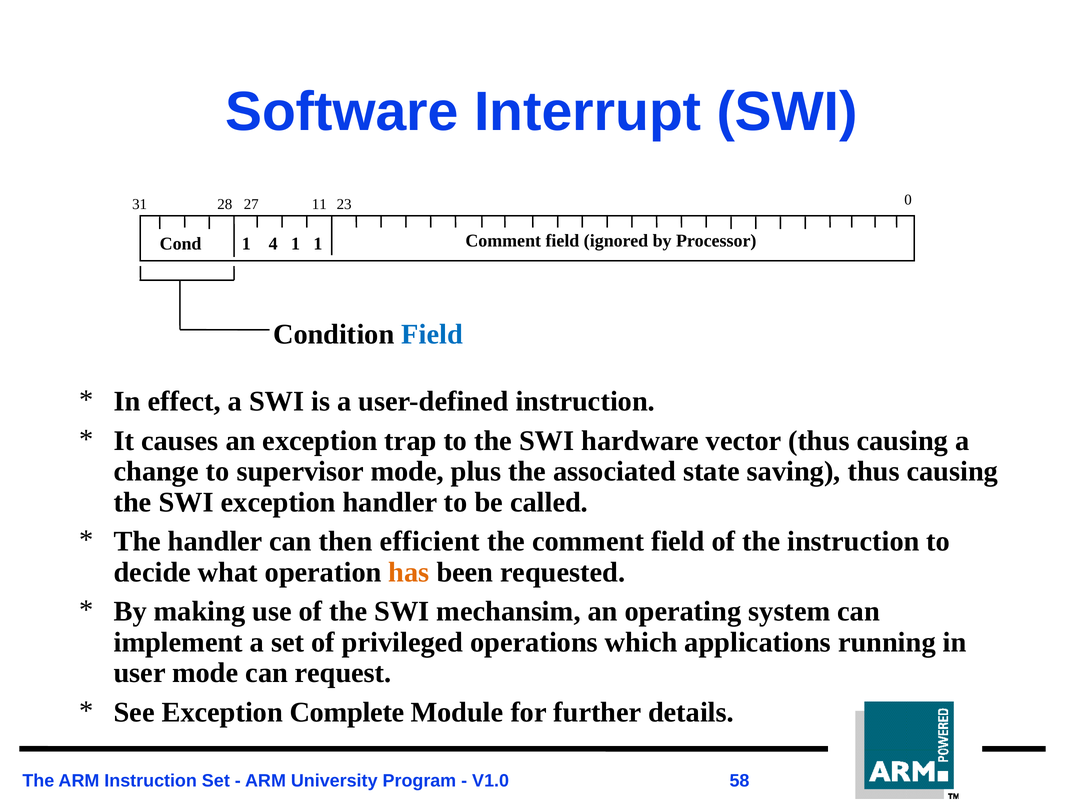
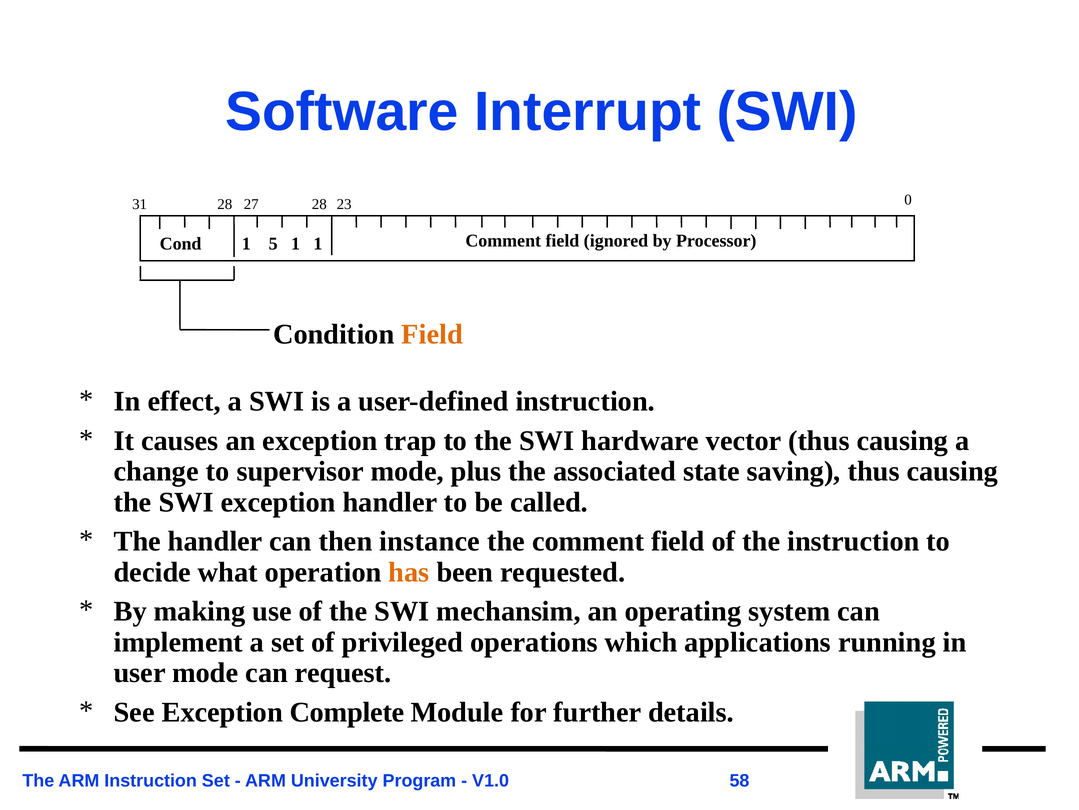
31 11: 11 -> 28
4: 4 -> 5
Field at (432, 334) colour: blue -> orange
efficient: efficient -> instance
